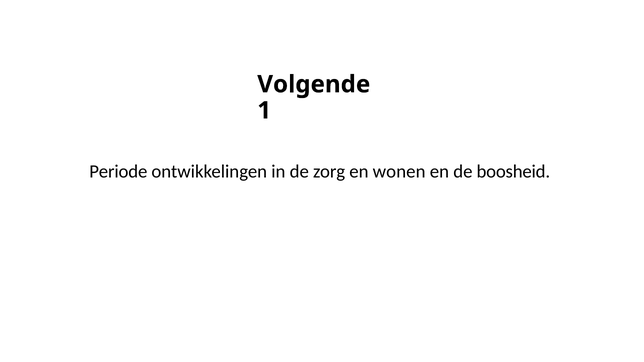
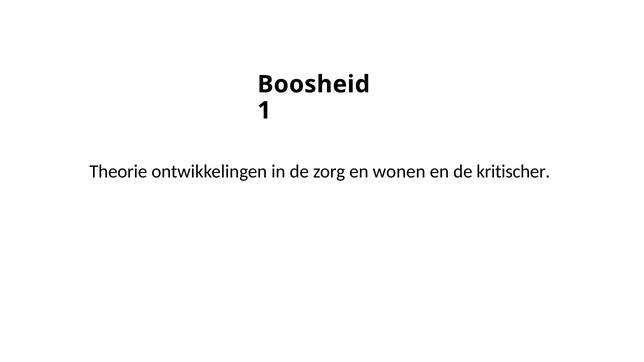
Volgende: Volgende -> Boosheid
Periode: Periode -> Theorie
boosheid: boosheid -> kritischer
